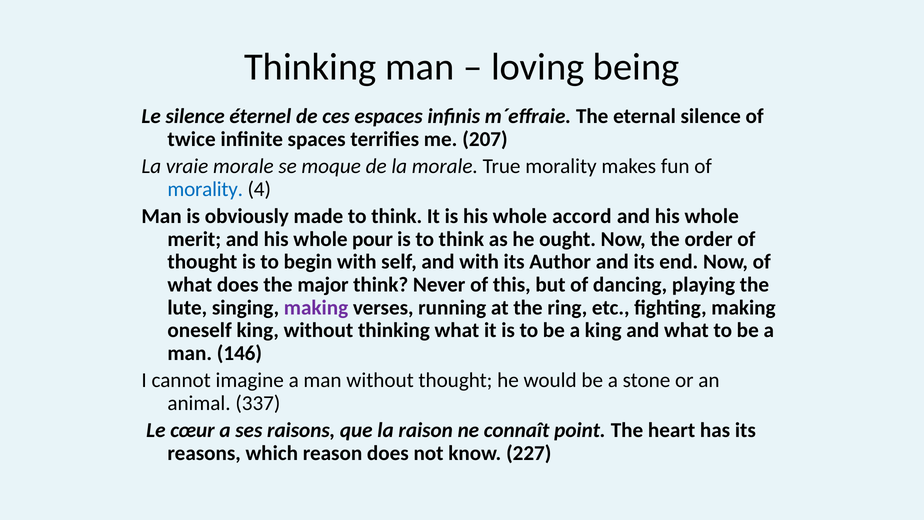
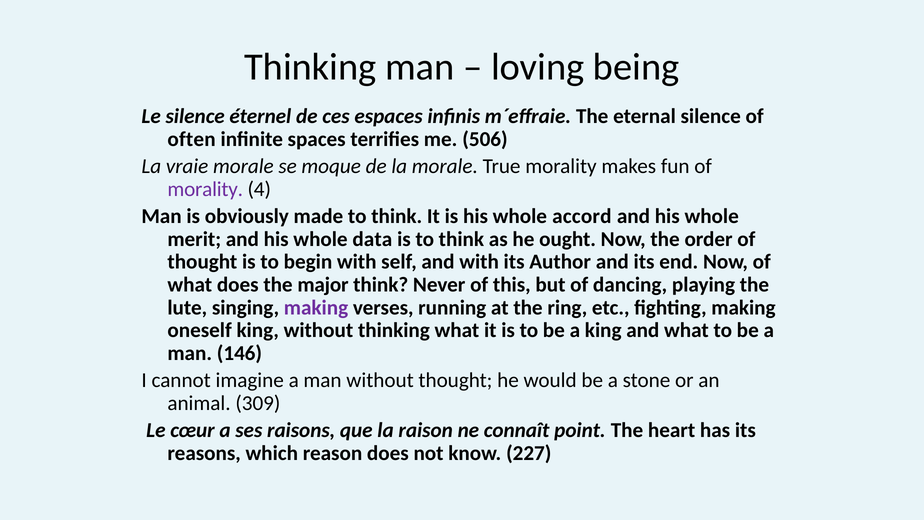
twice: twice -> often
207: 207 -> 506
morality at (205, 189) colour: blue -> purple
pour: pour -> data
337: 337 -> 309
